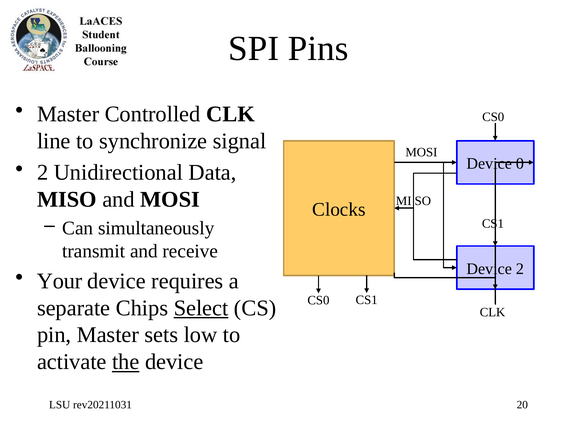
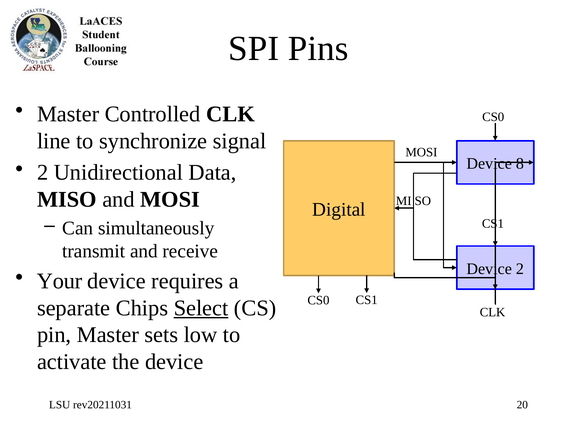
0: 0 -> 8
Clocks: Clocks -> Digital
the underline: present -> none
